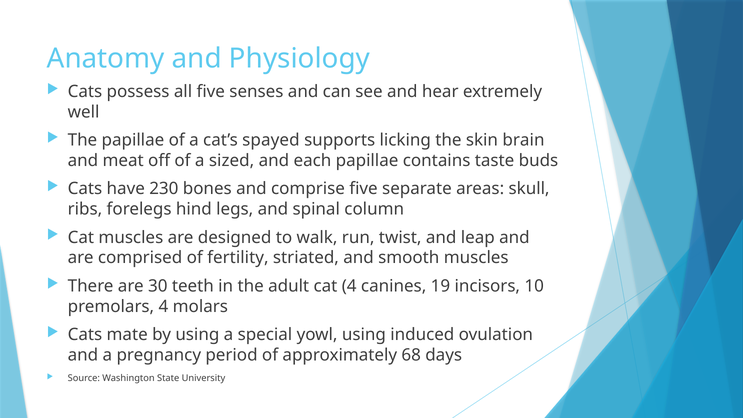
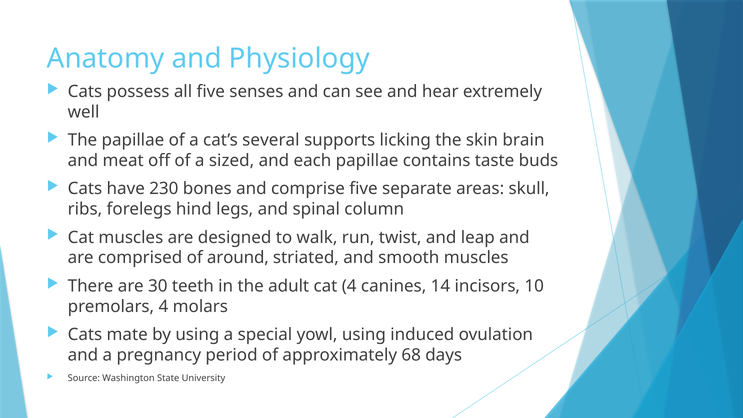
spayed: spayed -> several
fertility: fertility -> around
19: 19 -> 14
